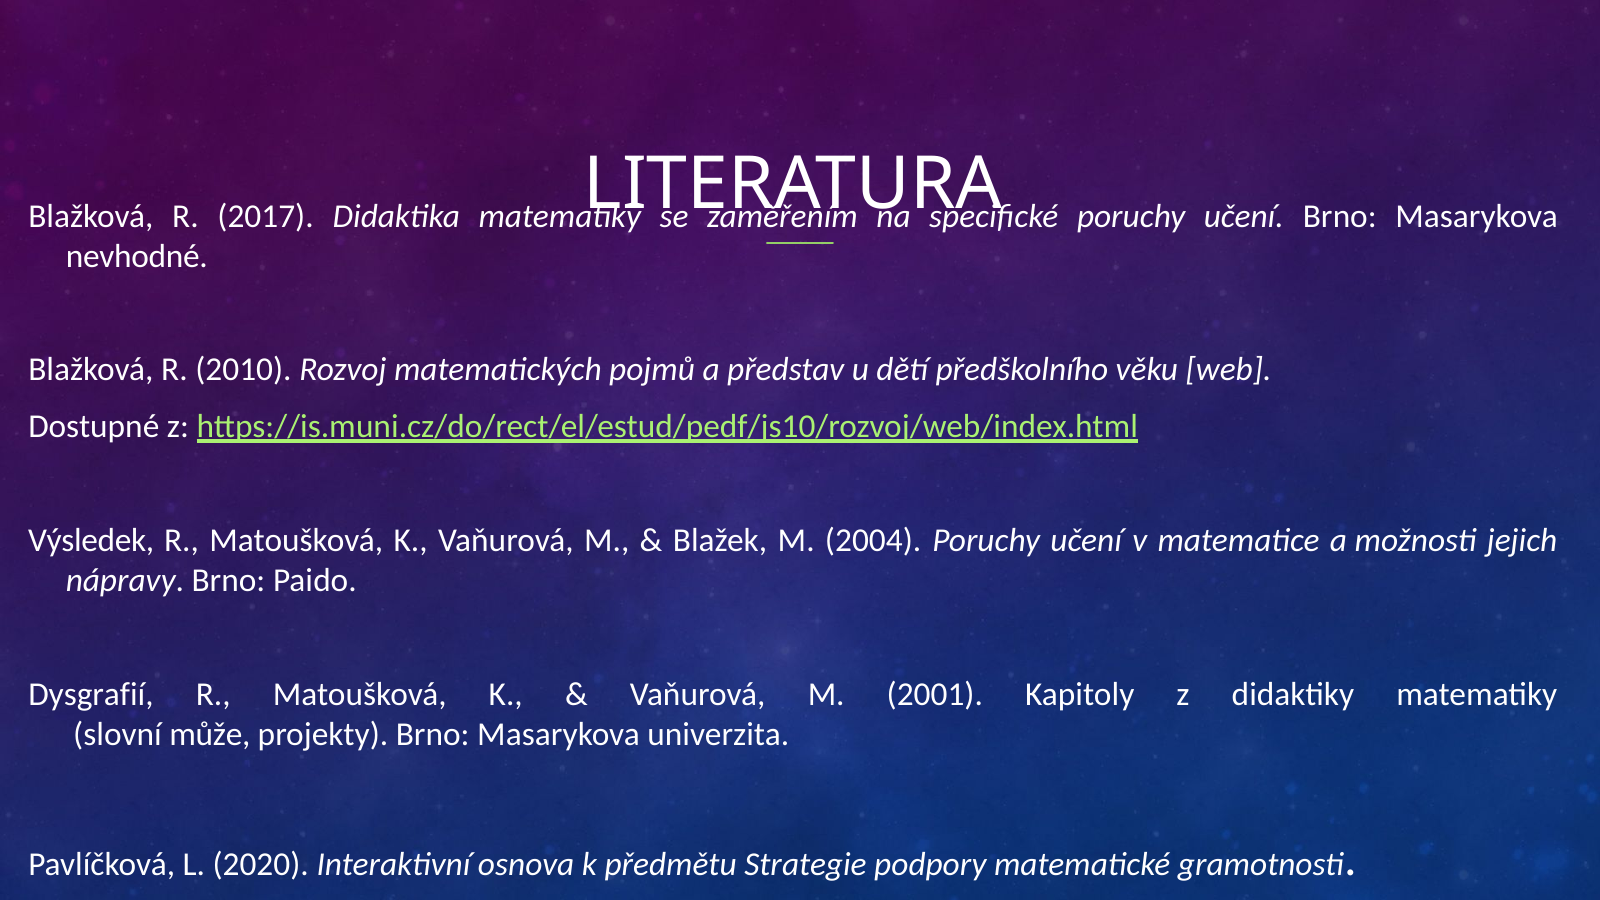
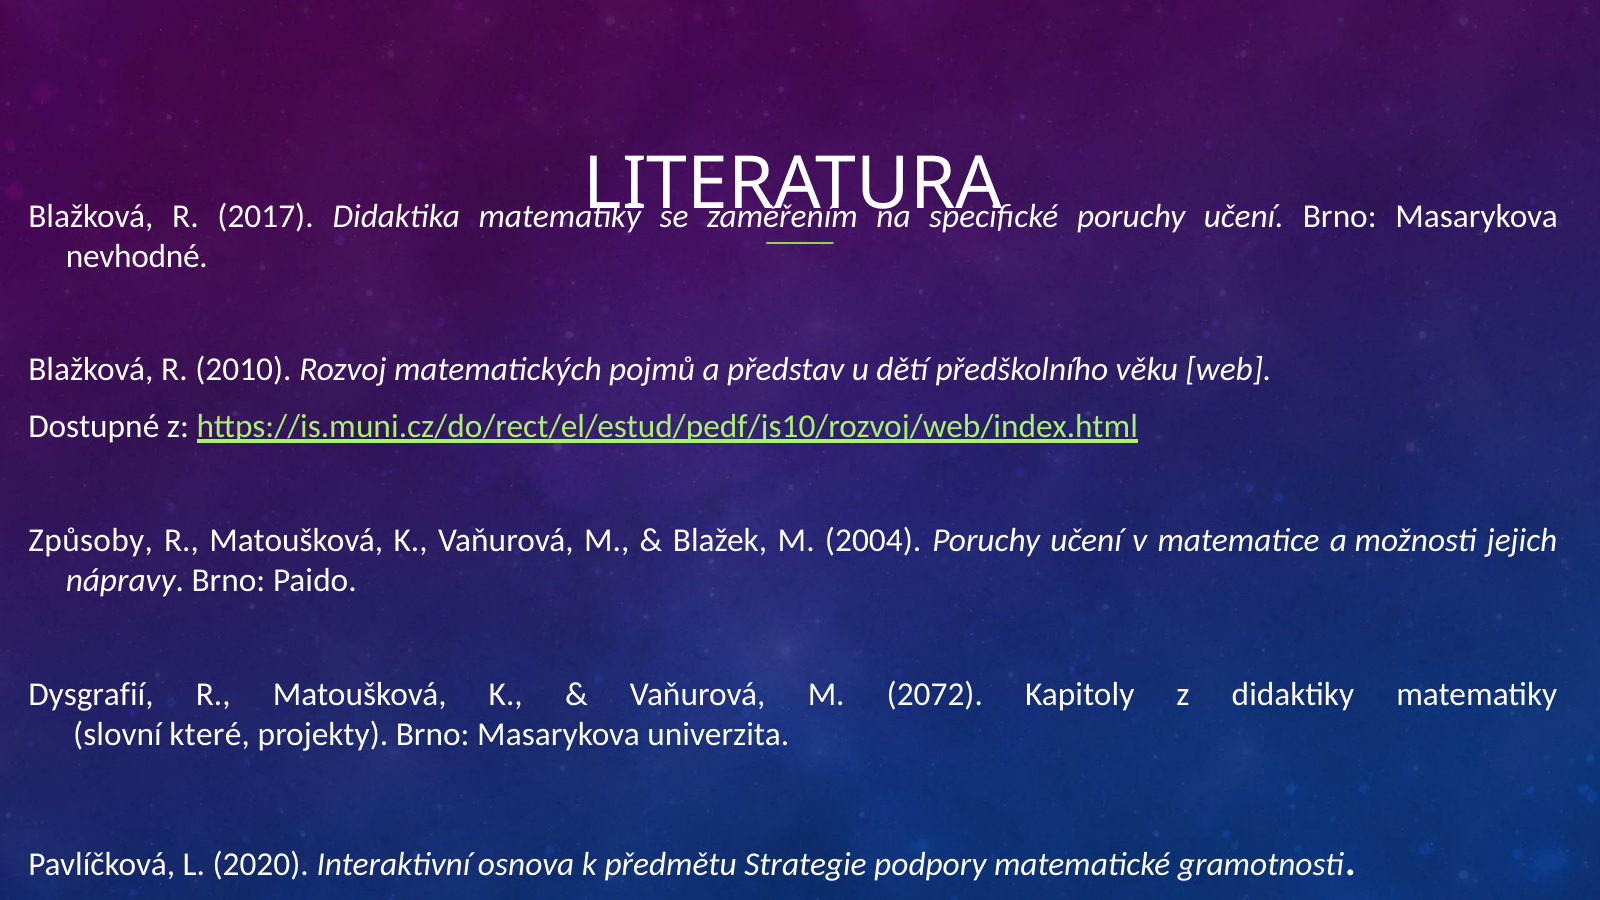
Výsledek: Výsledek -> Způsoby
2001: 2001 -> 2072
může: může -> které
